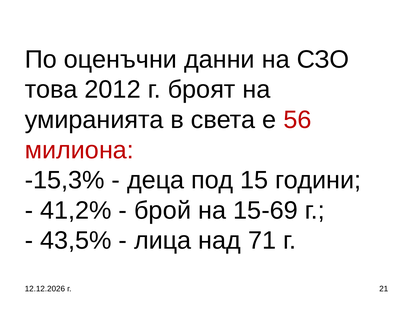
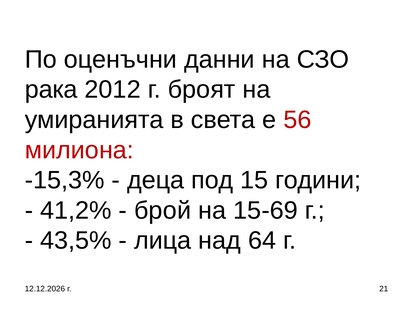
това: това -> рака
71: 71 -> 64
